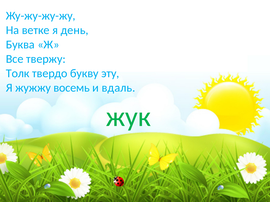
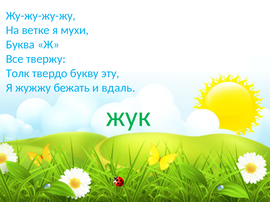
день: день -> мухи
восемь: восемь -> бежать
